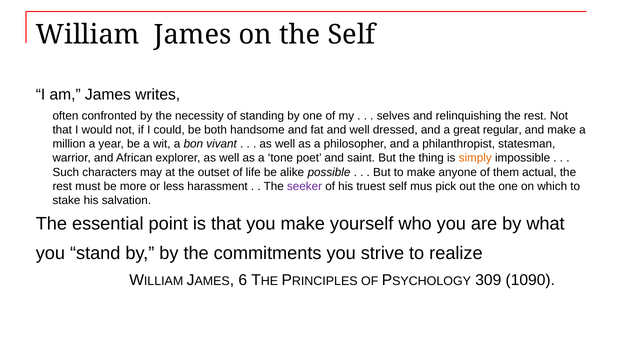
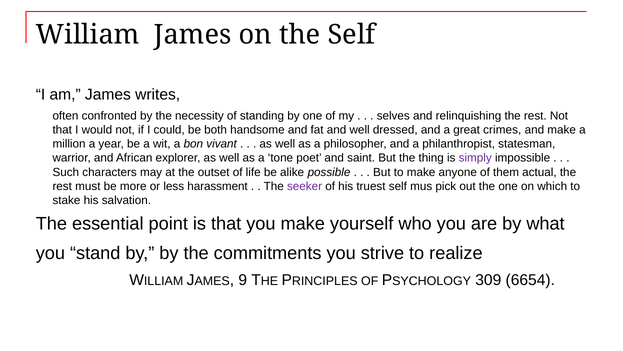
regular: regular -> crimes
simply colour: orange -> purple
6: 6 -> 9
1090: 1090 -> 6654
